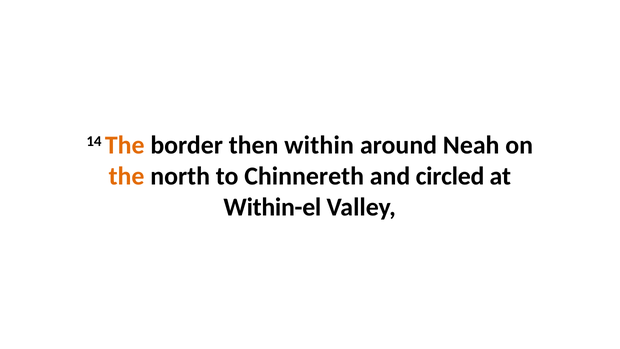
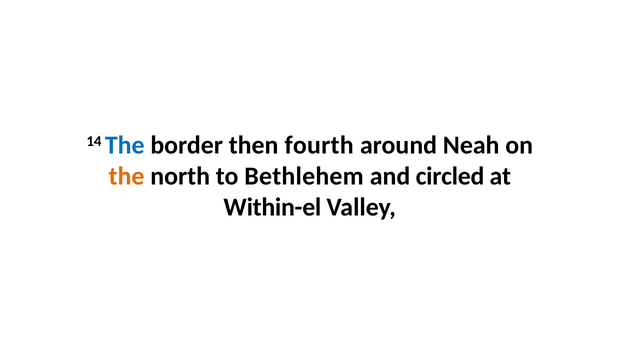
The at (125, 145) colour: orange -> blue
within: within -> fourth
Chinnereth: Chinnereth -> Bethlehem
